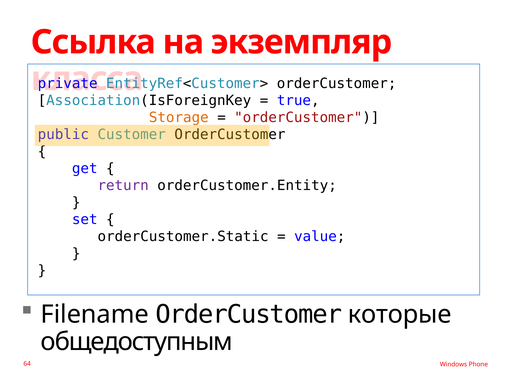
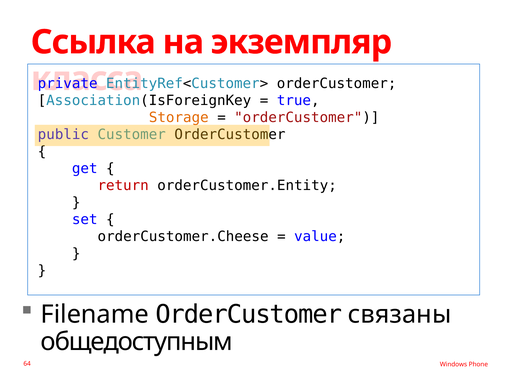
return colour: purple -> red
orderCustomer.Static: orderCustomer.Static -> orderCustomer.Cheese
которые: которые -> связаны
